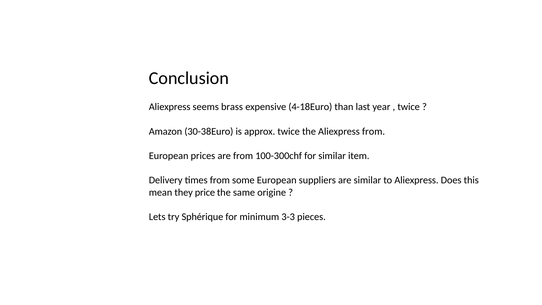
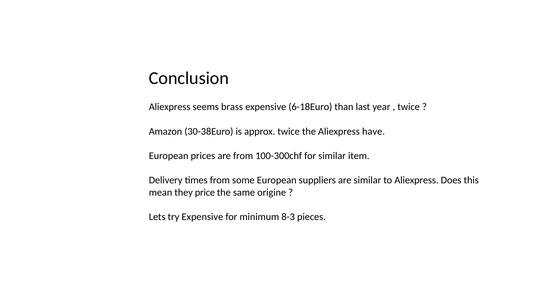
4-18Euro: 4-18Euro -> 6-18Euro
Aliexpress from: from -> have
try Sphérique: Sphérique -> Expensive
3-3: 3-3 -> 8-3
